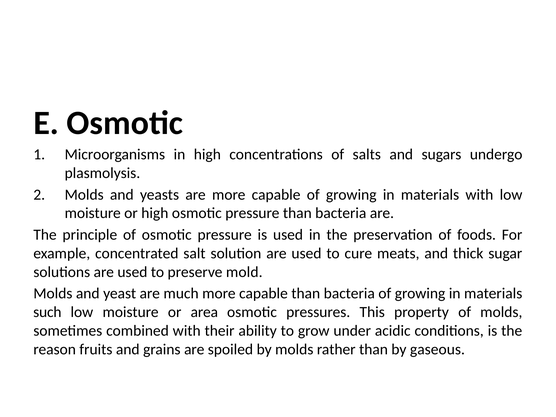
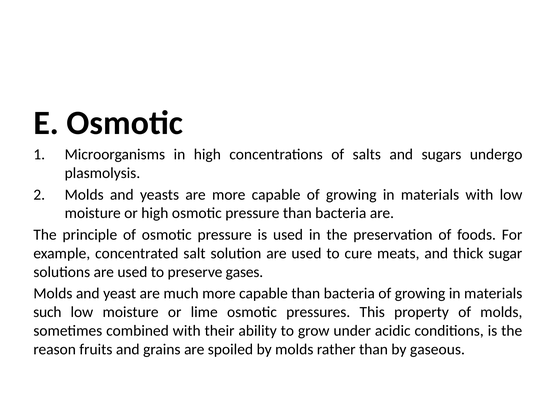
mold: mold -> gases
area: area -> lime
